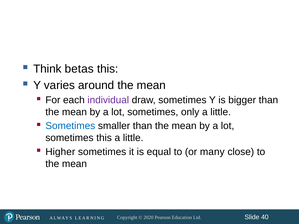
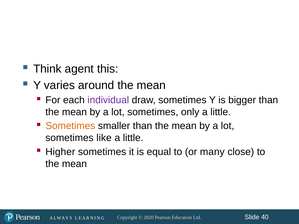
betas: betas -> agent
Sometimes at (70, 126) colour: blue -> orange
sometimes this: this -> like
